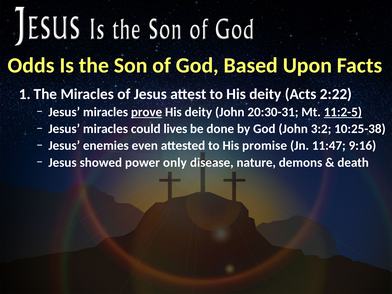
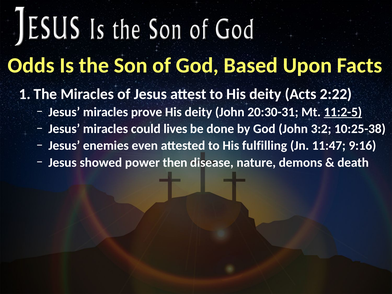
prove underline: present -> none
promise: promise -> fulfilling
only: only -> then
